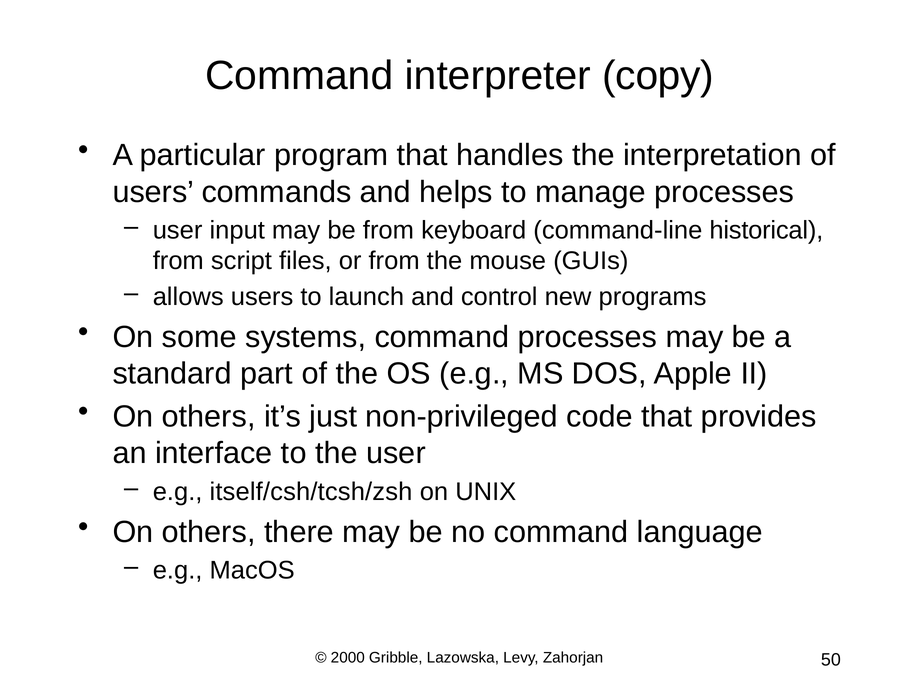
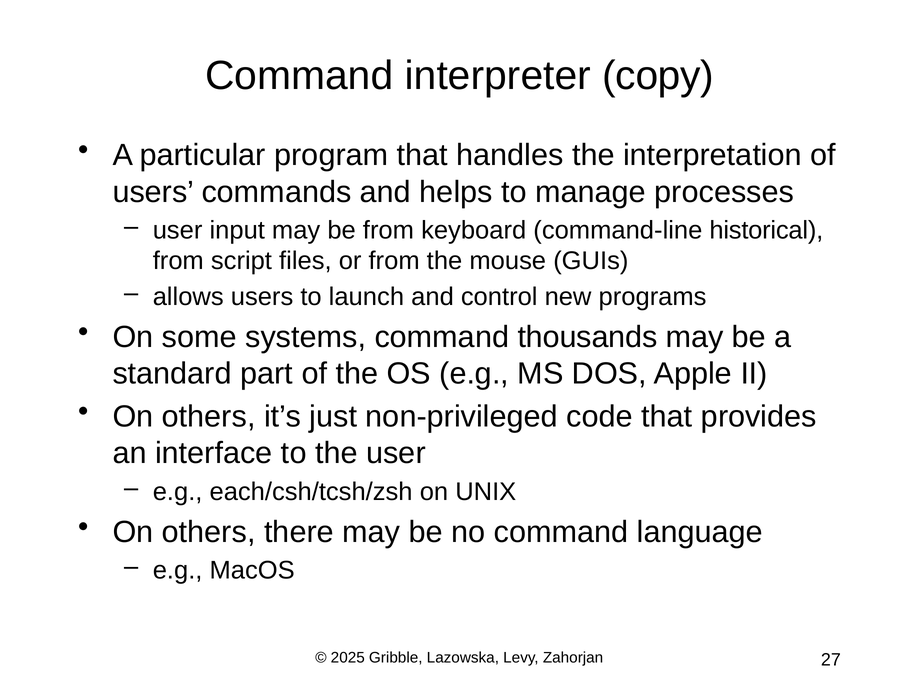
command processes: processes -> thousands
itself/csh/tcsh/zsh: itself/csh/tcsh/zsh -> each/csh/tcsh/zsh
2000: 2000 -> 2025
50: 50 -> 27
